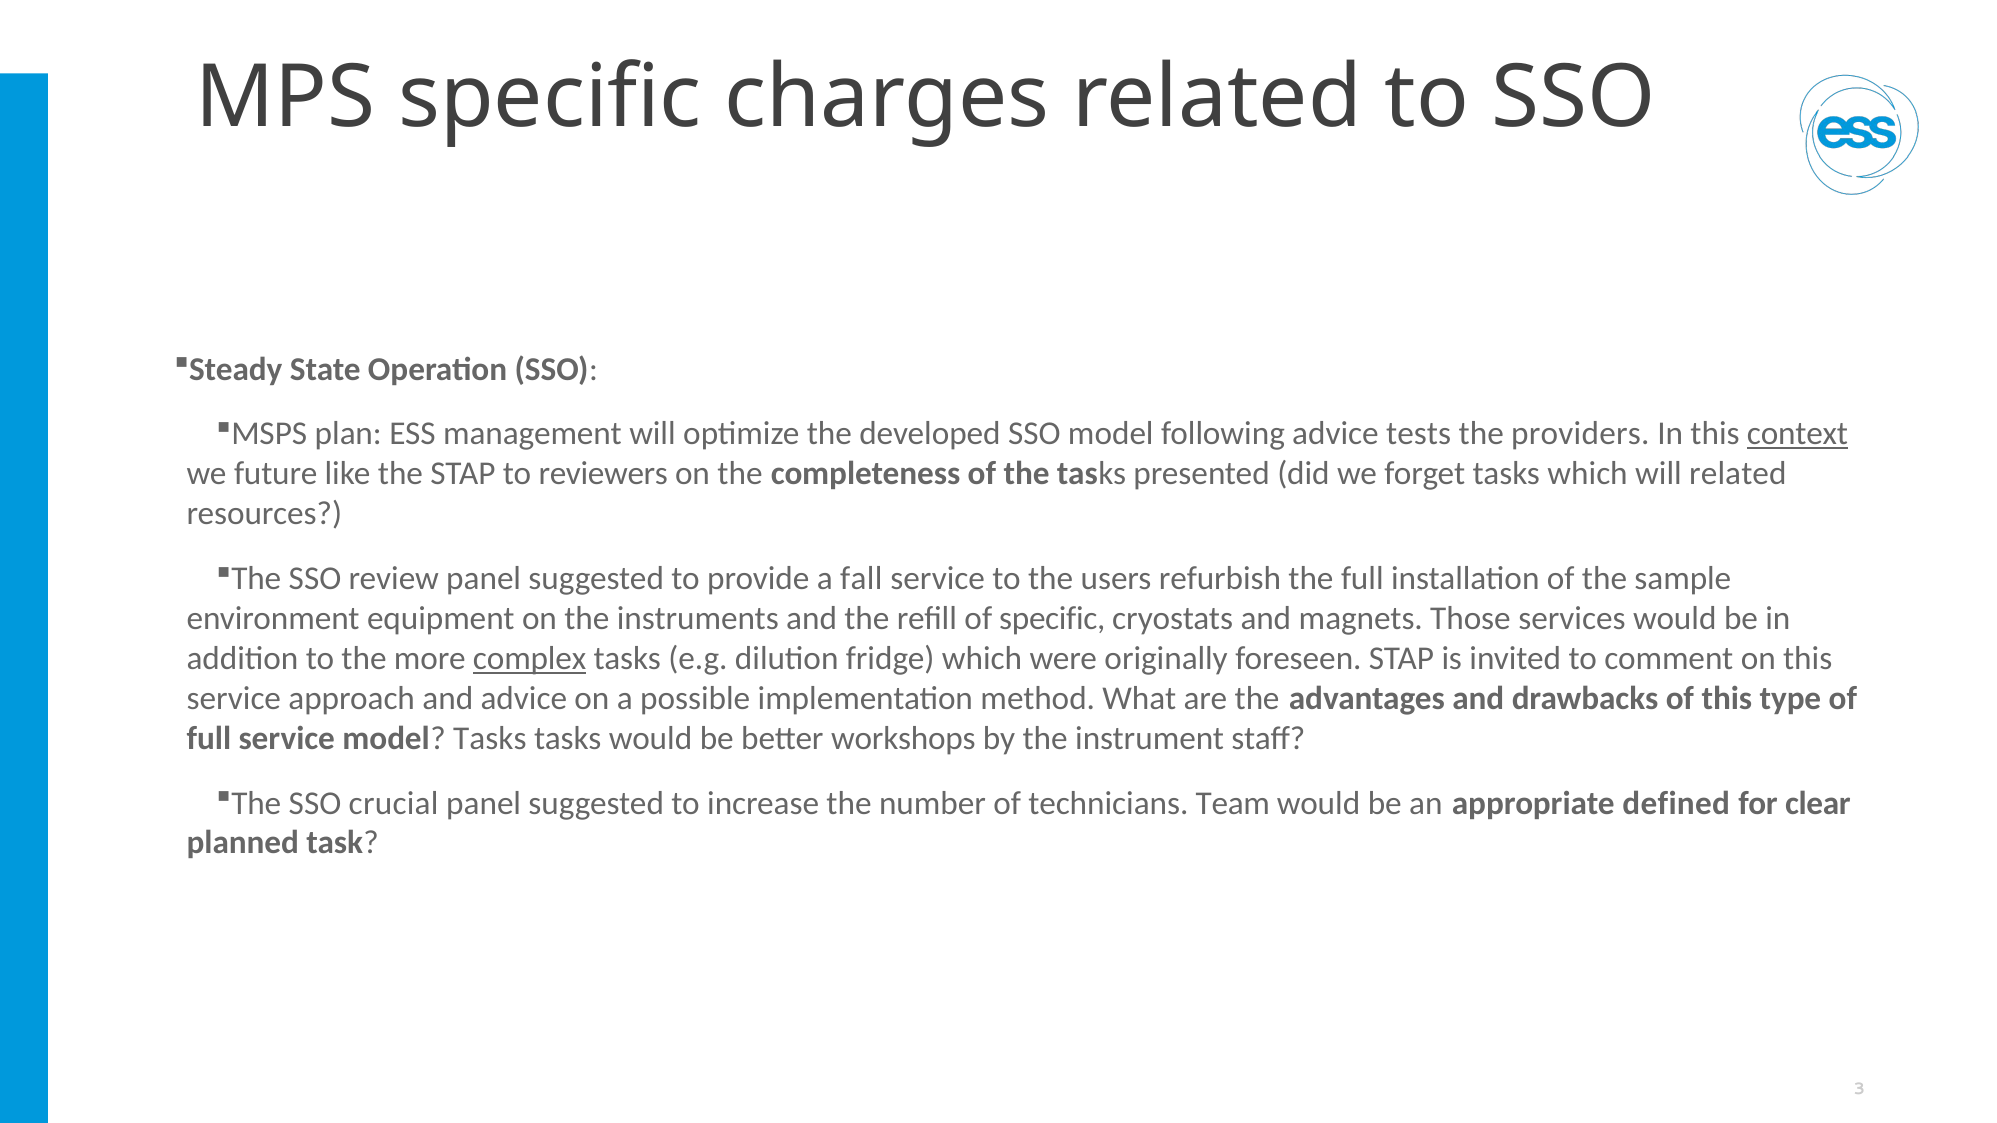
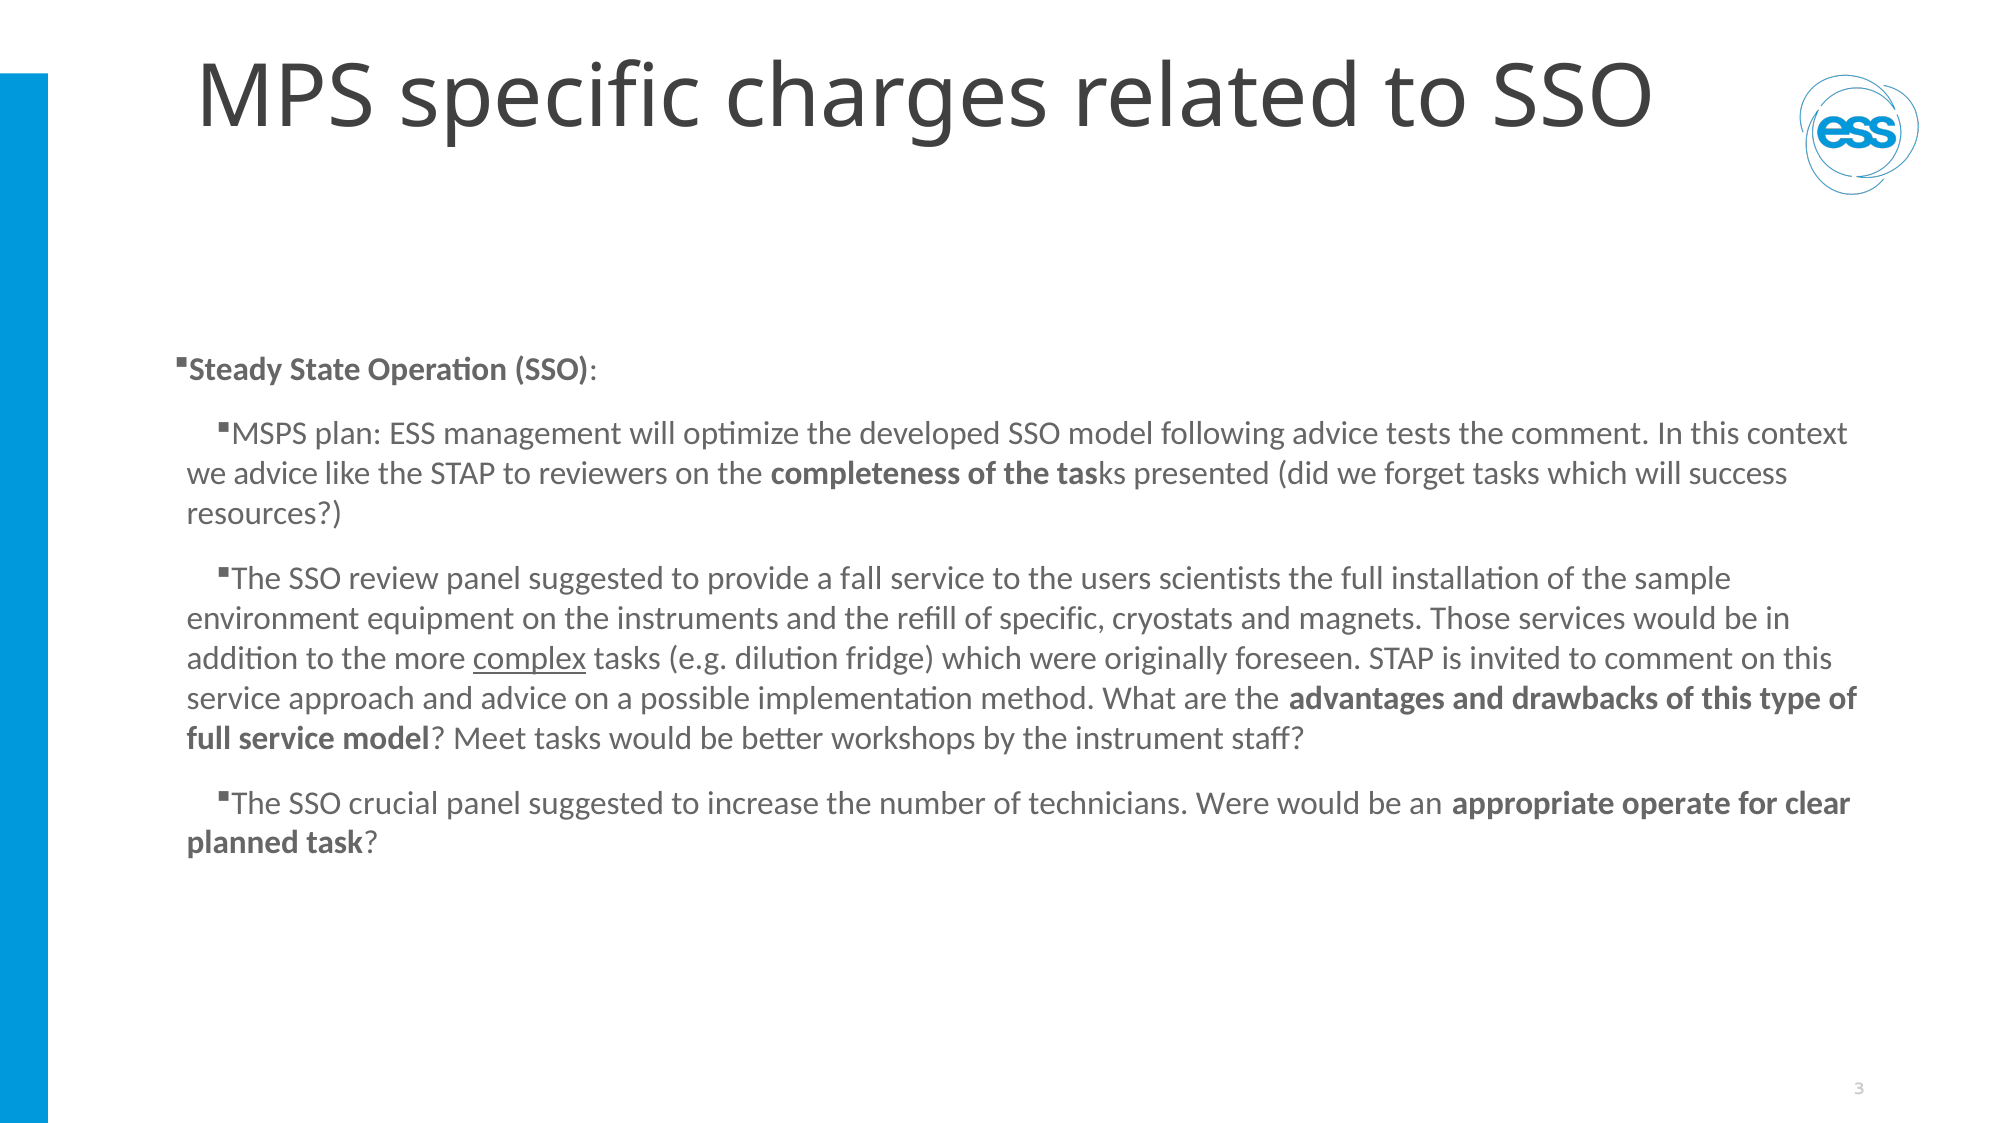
the providers: providers -> comment
context underline: present -> none
we future: future -> advice
will related: related -> success
refurbish: refurbish -> scientists
model Tasks: Tasks -> Meet
technicians Team: Team -> Were
defined: defined -> operate
